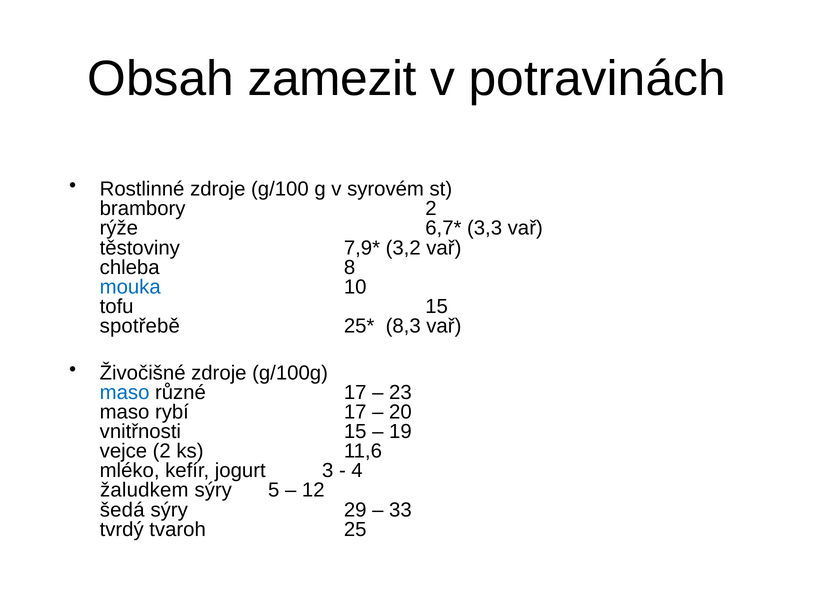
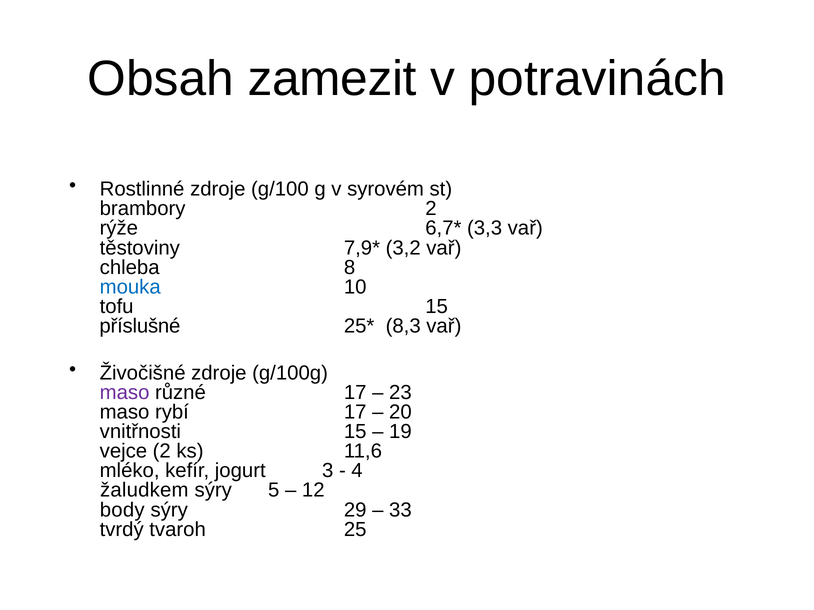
spotřebě: spotřebě -> příslušné
maso at (125, 393) colour: blue -> purple
šedá: šedá -> body
